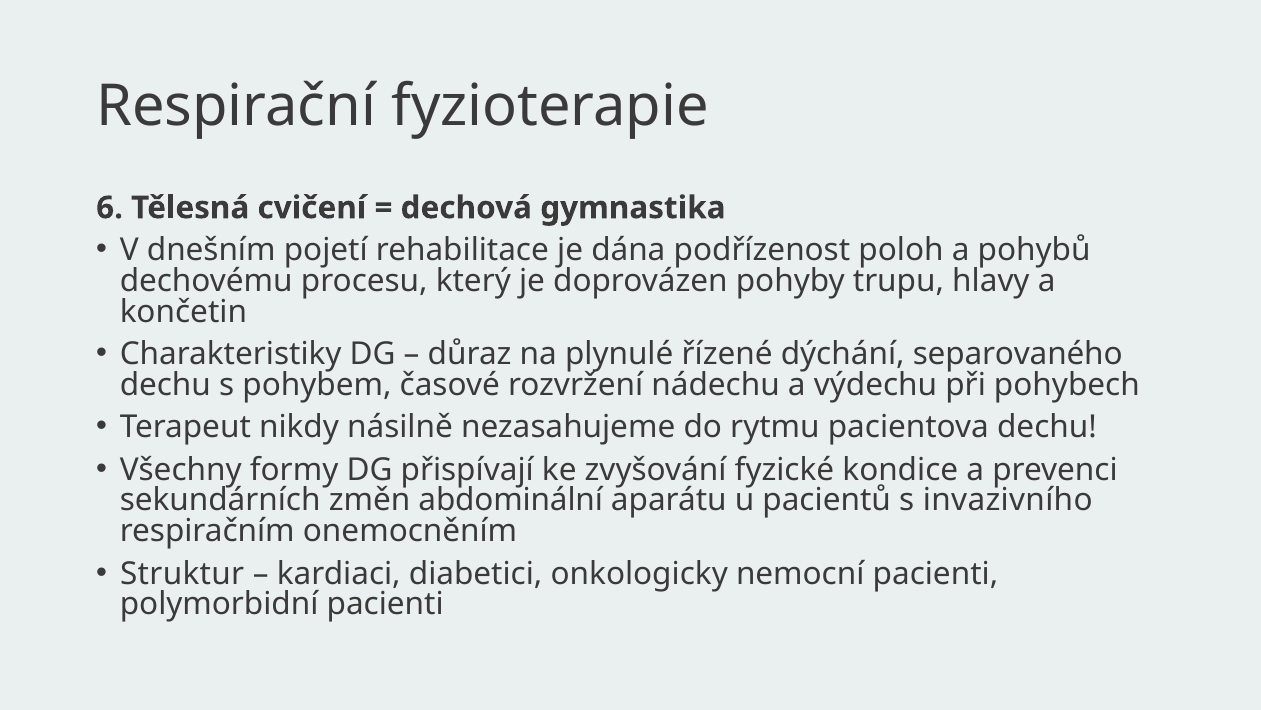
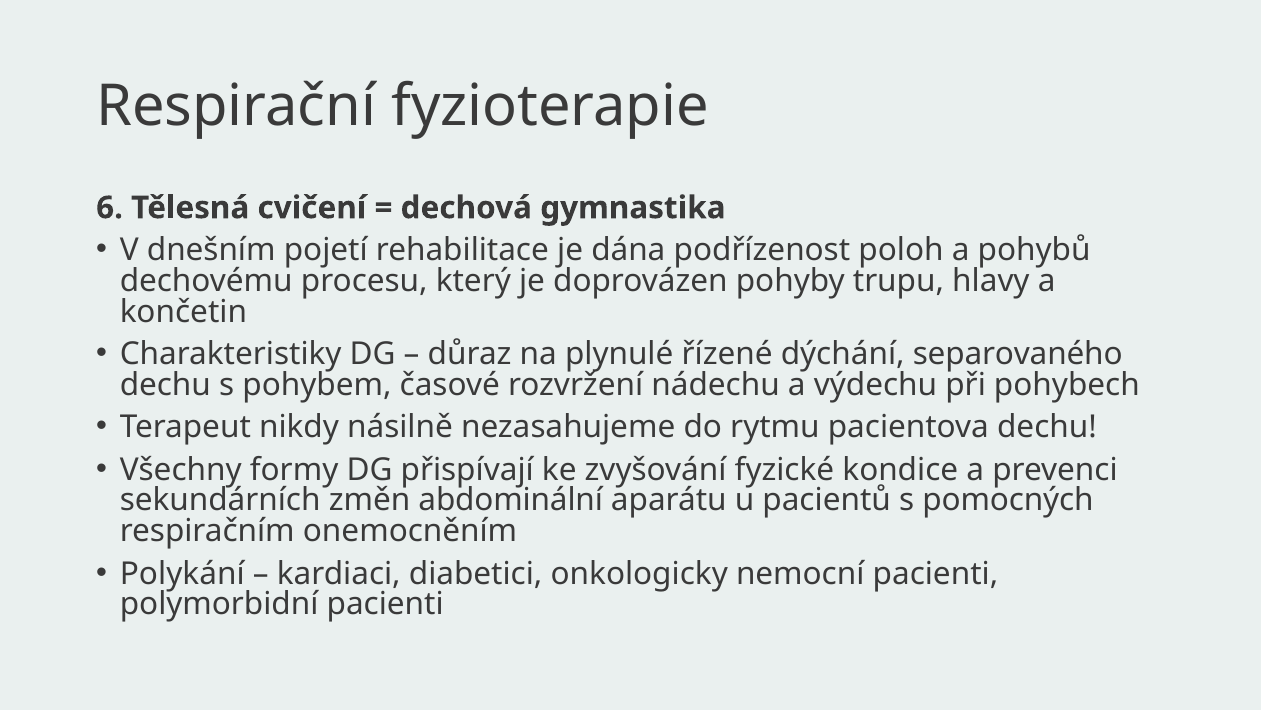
invazivního: invazivního -> pomocných
Struktur: Struktur -> Polykání
